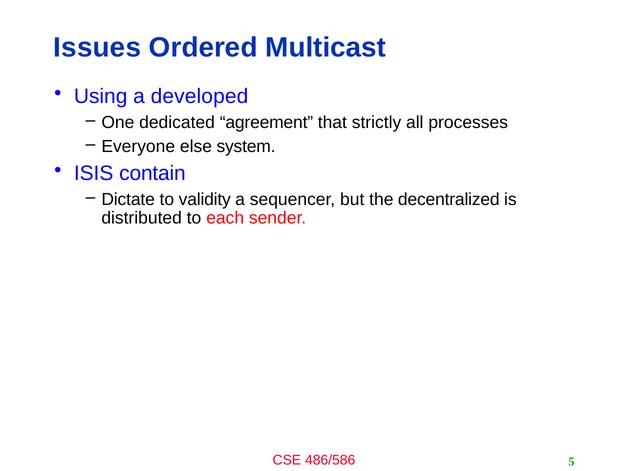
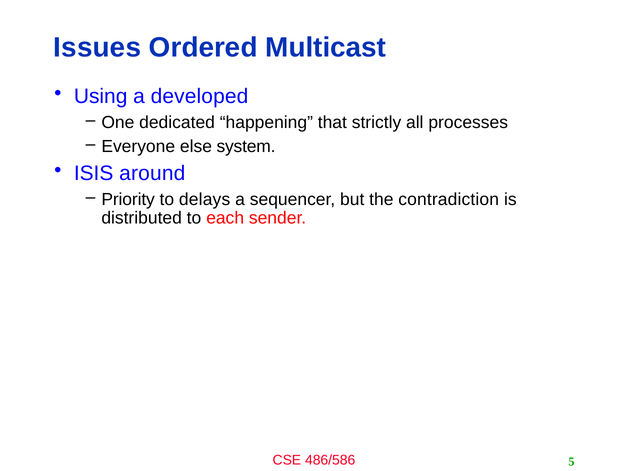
agreement: agreement -> happening
contain: contain -> around
Dictate: Dictate -> Priority
validity: validity -> delays
decentralized: decentralized -> contradiction
